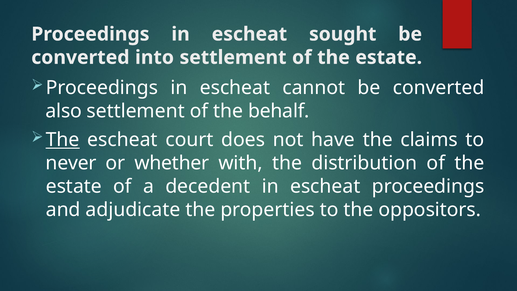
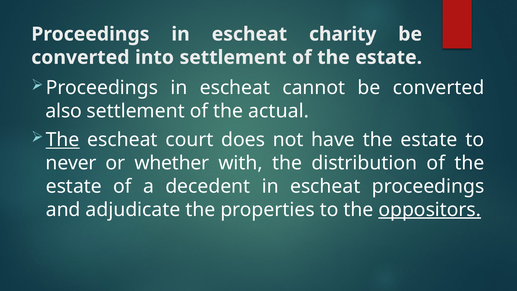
sought: sought -> charity
behalf: behalf -> actual
have the claims: claims -> estate
oppositors underline: none -> present
